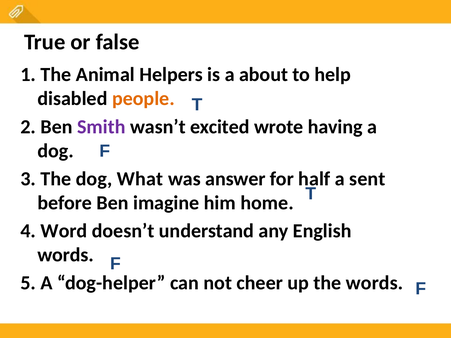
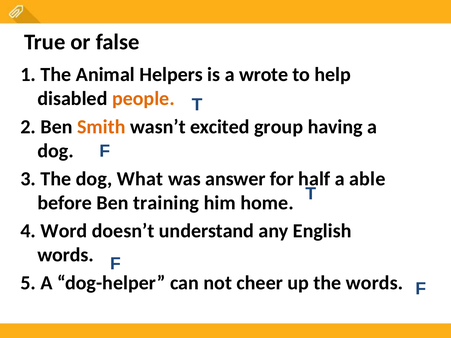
about: about -> wrote
Smith colour: purple -> orange
wrote: wrote -> group
sent: sent -> able
imagine: imagine -> training
